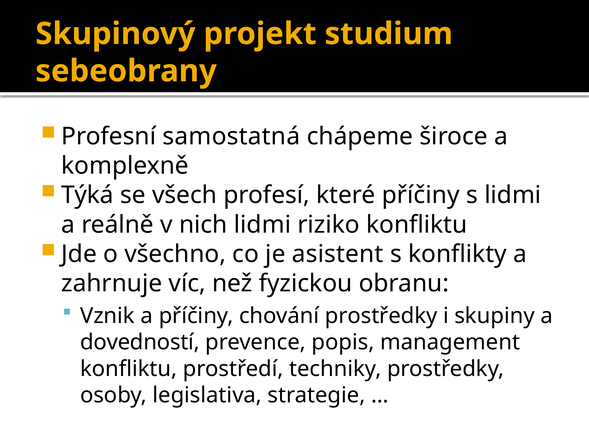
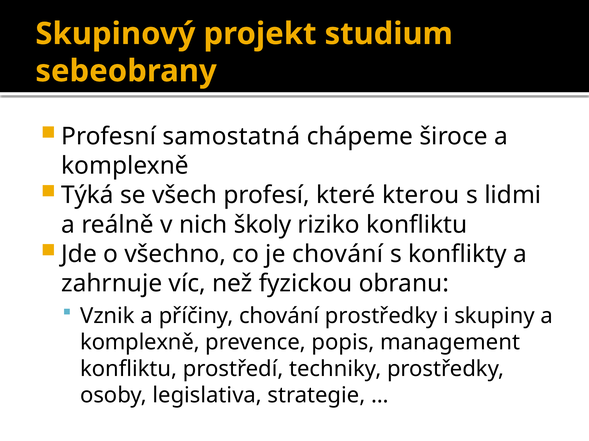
které příčiny: příčiny -> kterou
nich lidmi: lidmi -> školy
je asistent: asistent -> chování
dovedností at (140, 343): dovedností -> komplexně
